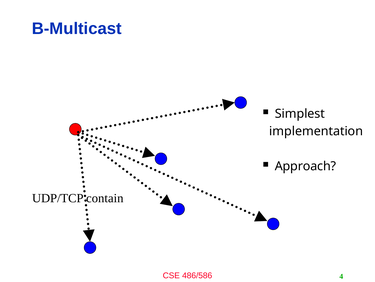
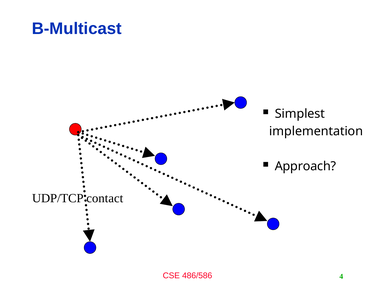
contain: contain -> contact
